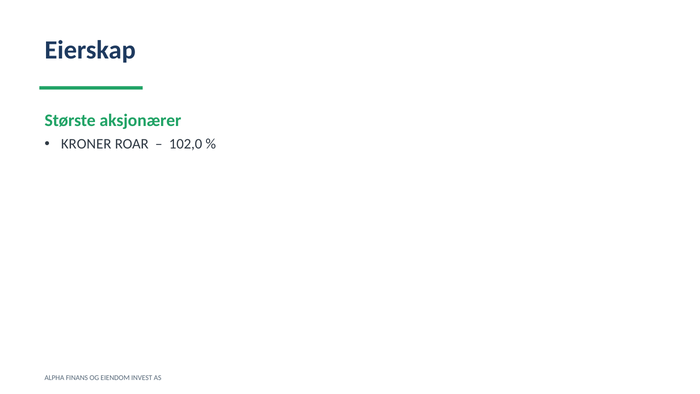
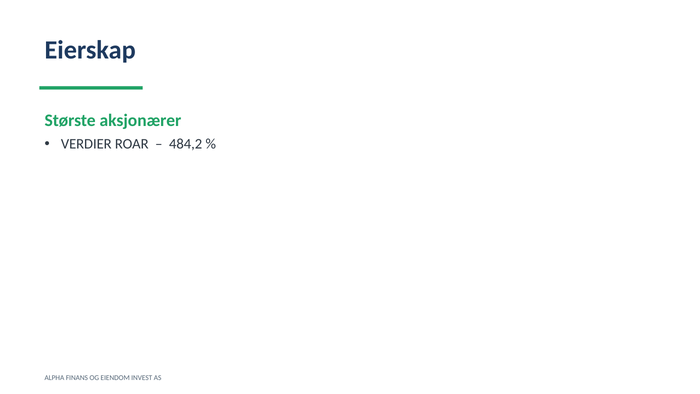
KRONER: KRONER -> VERDIER
102,0: 102,0 -> 484,2
